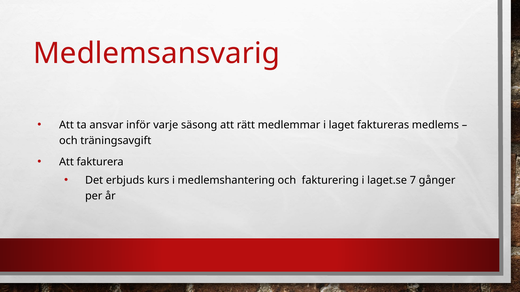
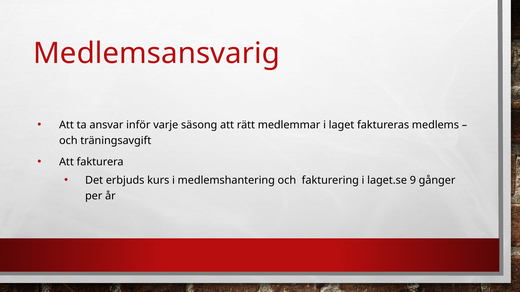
7: 7 -> 9
